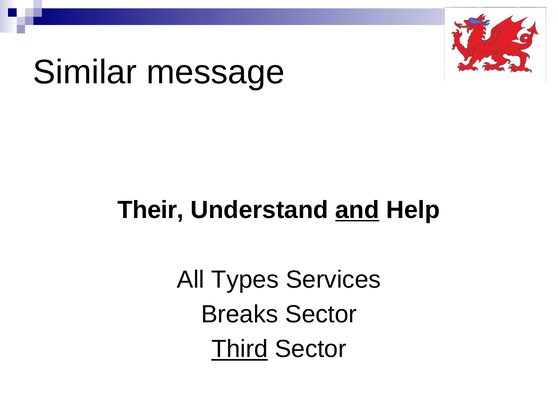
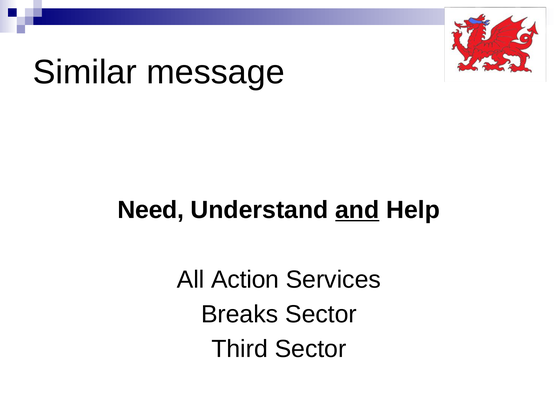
Their: Their -> Need
Types: Types -> Action
Third underline: present -> none
